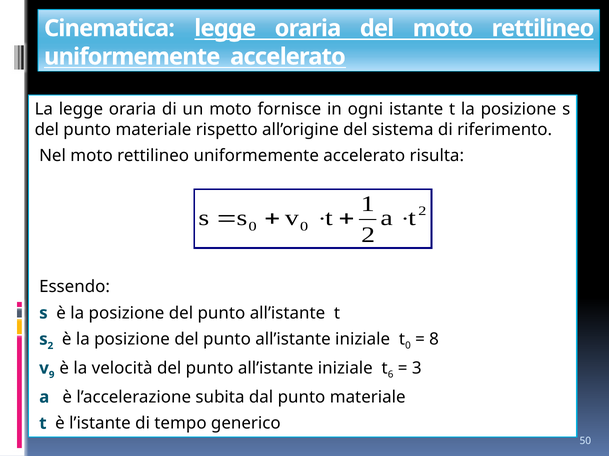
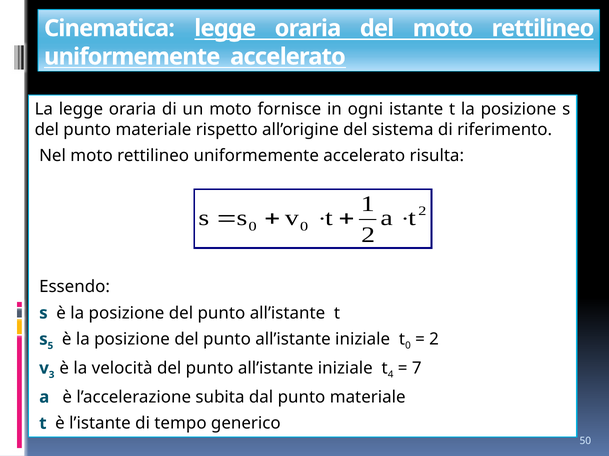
s 2: 2 -> 5
8 at (434, 340): 8 -> 2
9: 9 -> 3
6: 6 -> 4
3: 3 -> 7
